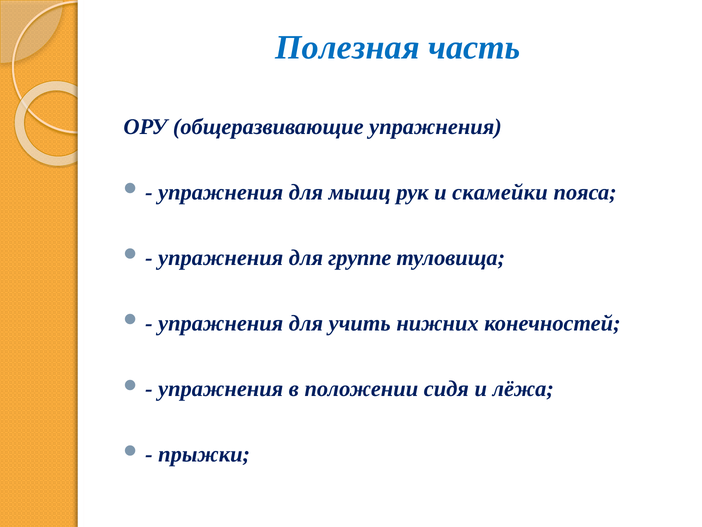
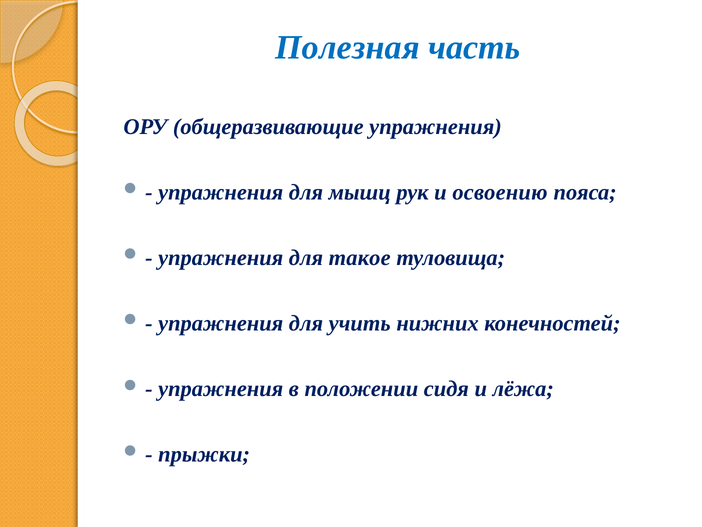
скамейки: скамейки -> освоению
группе: группе -> такое
